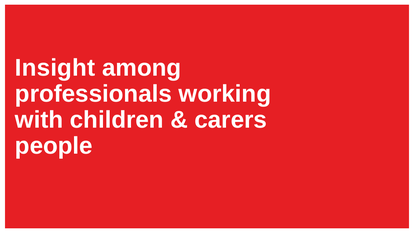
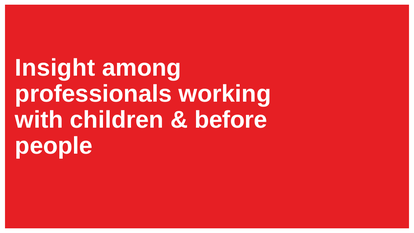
carers: carers -> before
